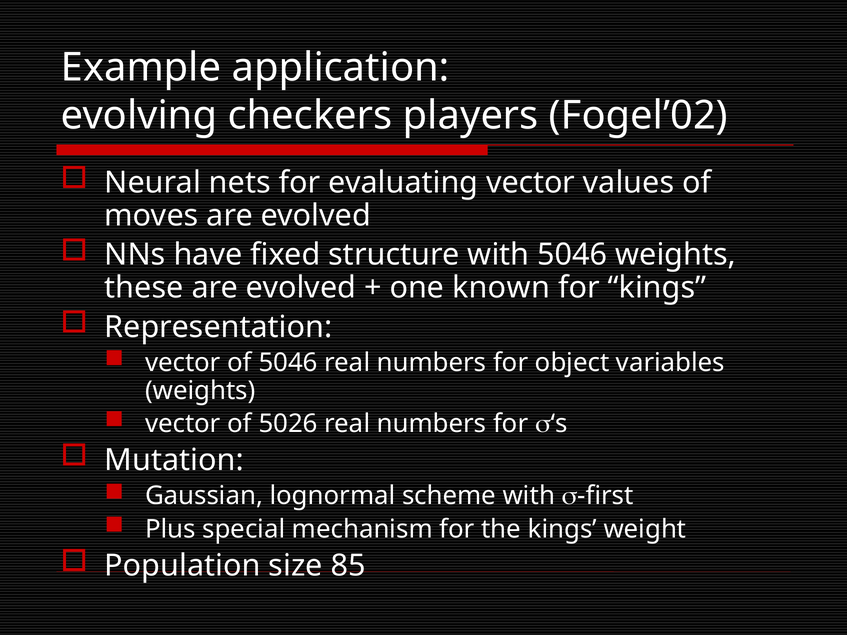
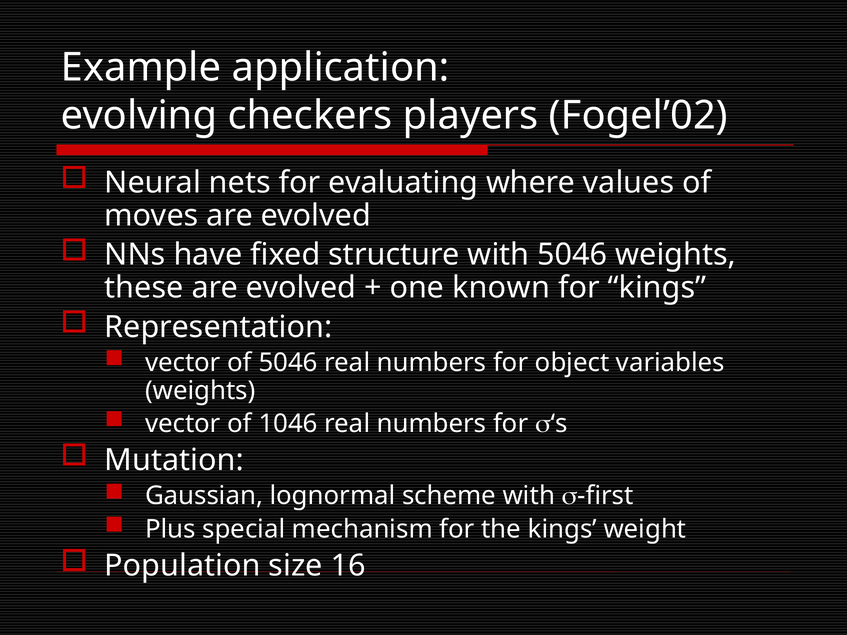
evaluating vector: vector -> where
5026: 5026 -> 1046
85: 85 -> 16
